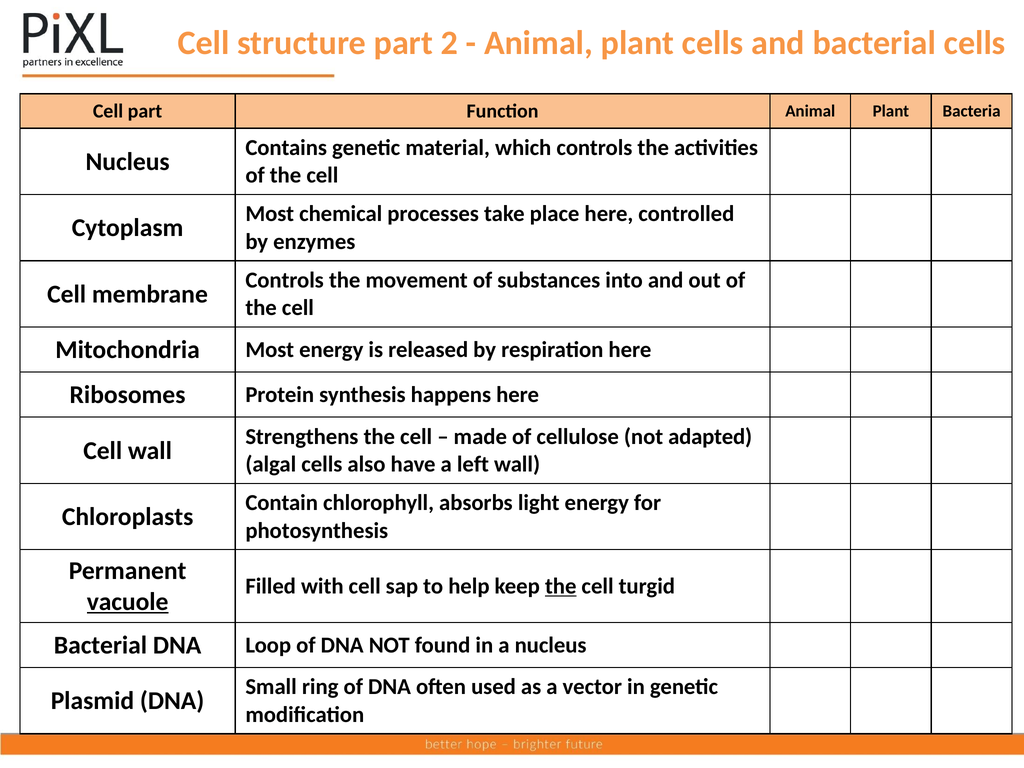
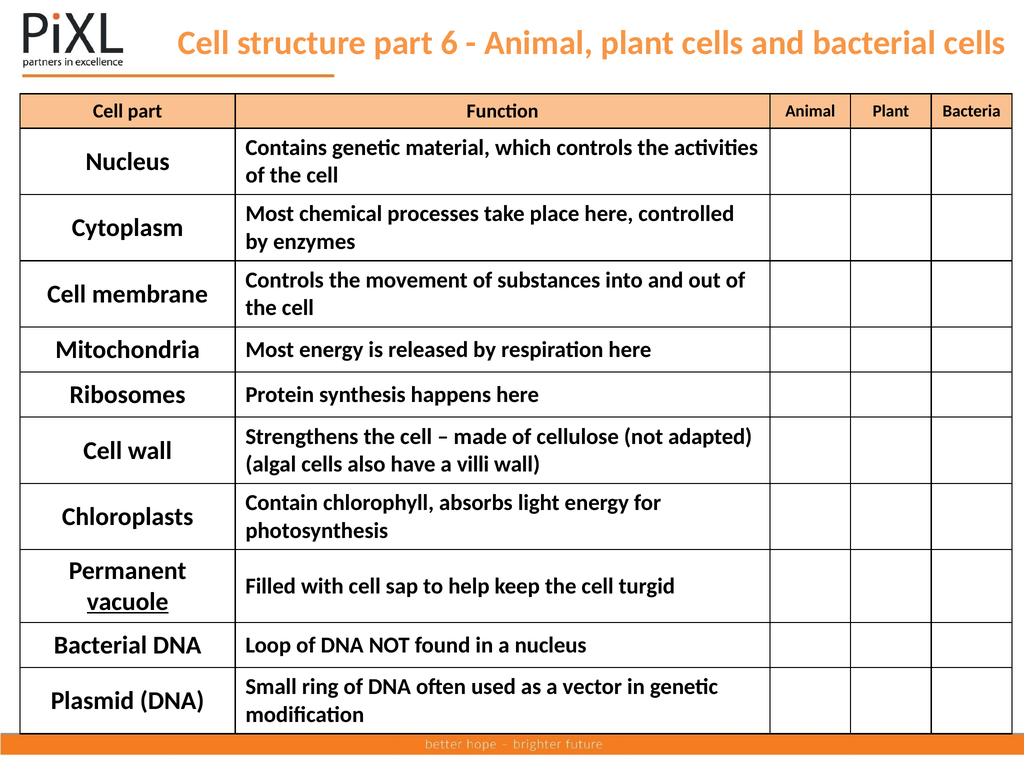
2: 2 -> 6
left: left -> villi
the at (561, 586) underline: present -> none
